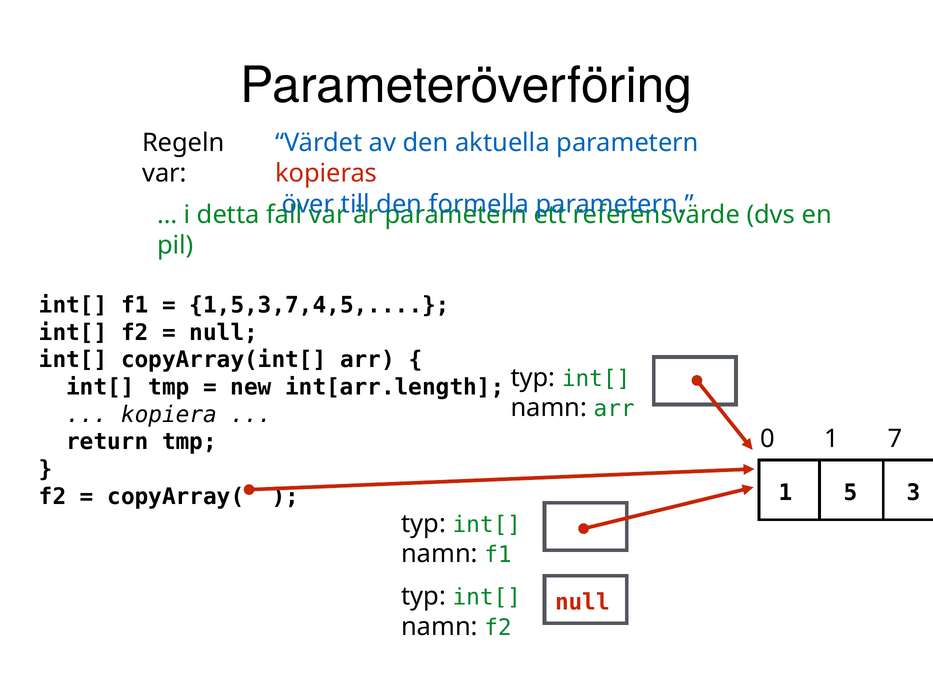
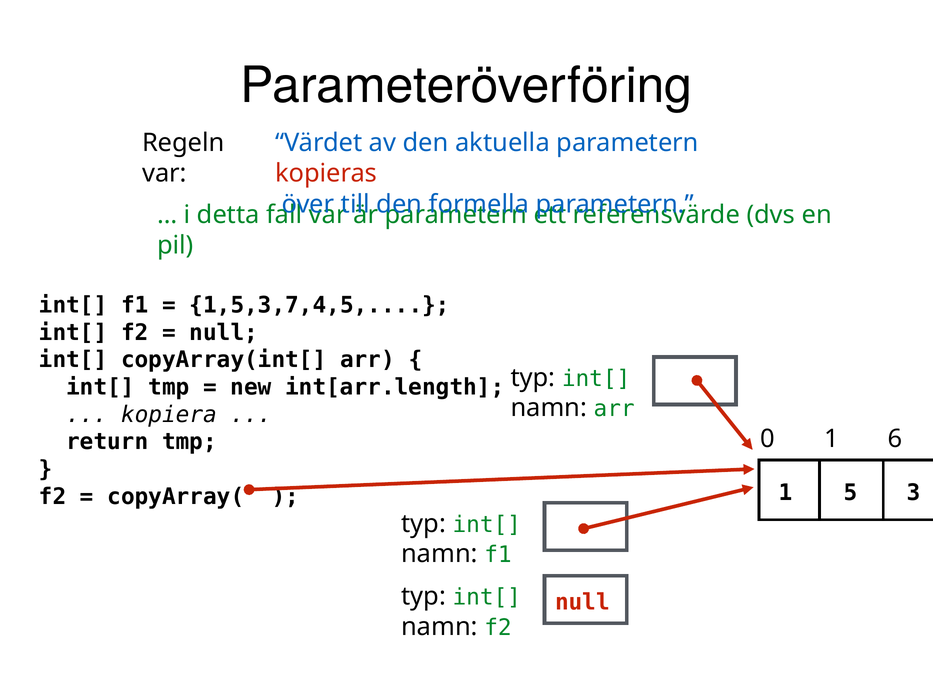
7: 7 -> 6
